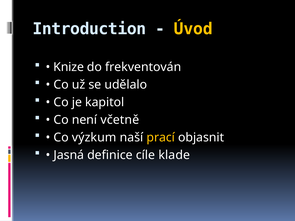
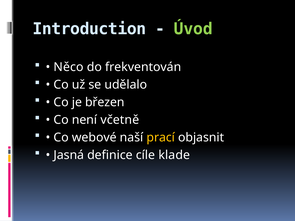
Úvod colour: yellow -> light green
Knize: Knize -> Něco
kapitol: kapitol -> březen
výzkum: výzkum -> webové
